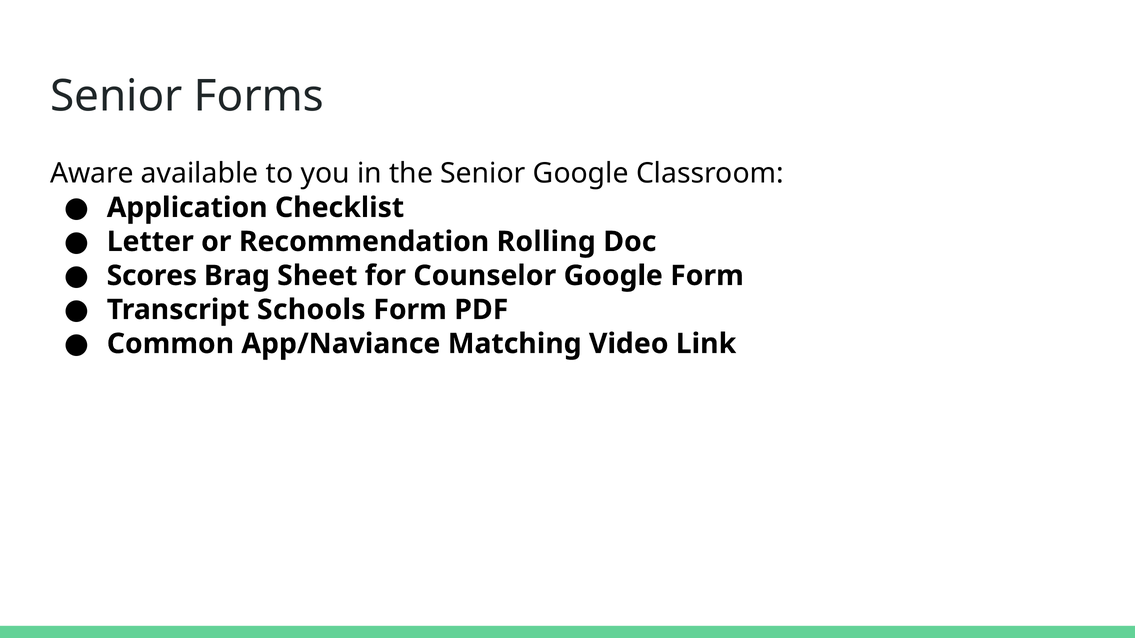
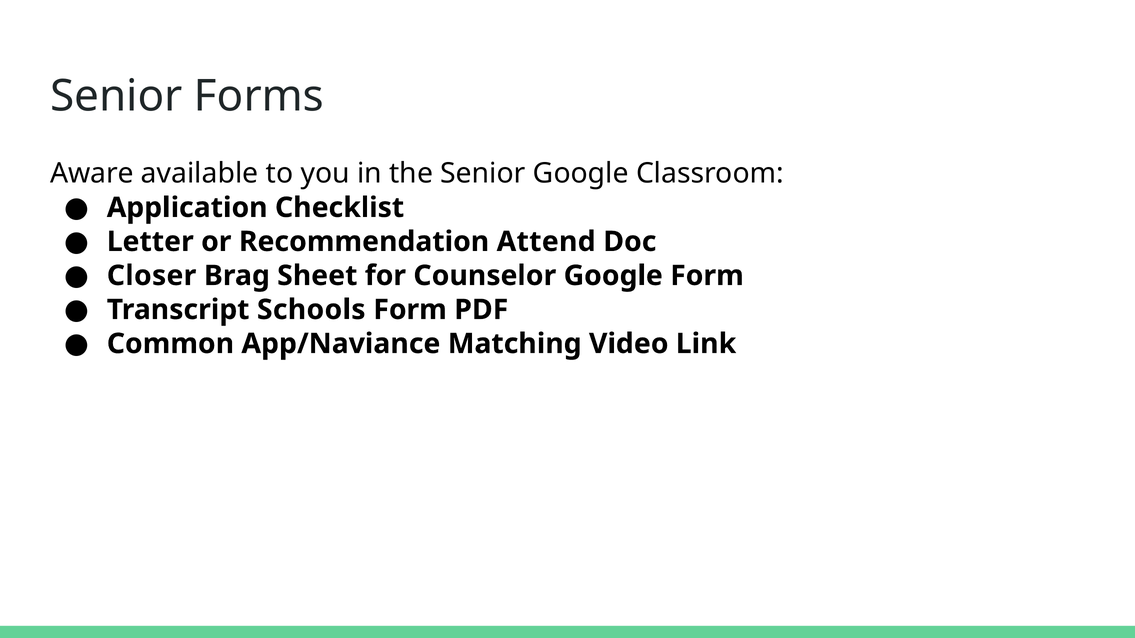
Rolling: Rolling -> Attend
Scores: Scores -> Closer
